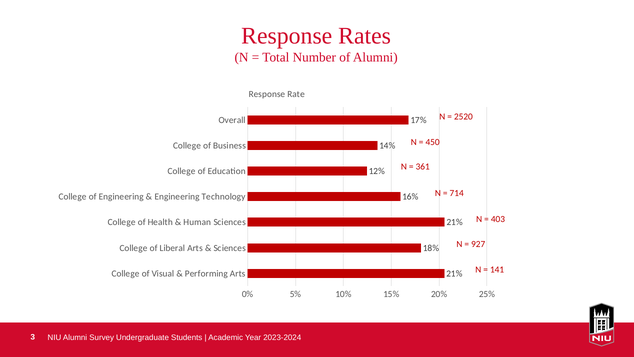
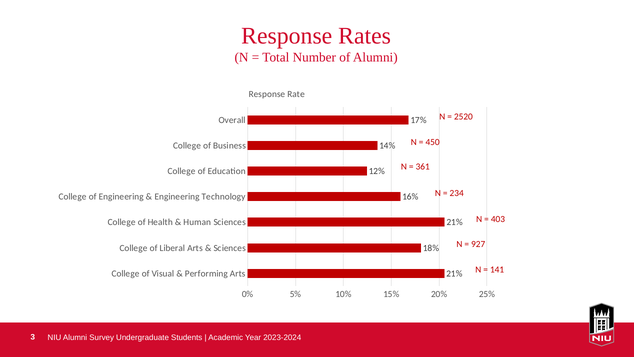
714: 714 -> 234
